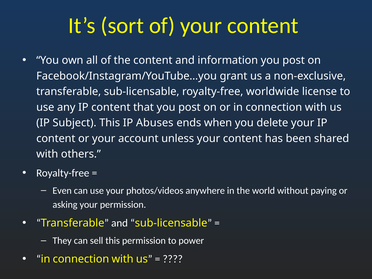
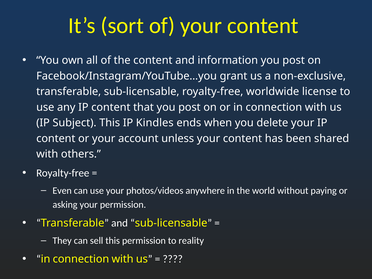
Abuses: Abuses -> Kindles
power: power -> reality
